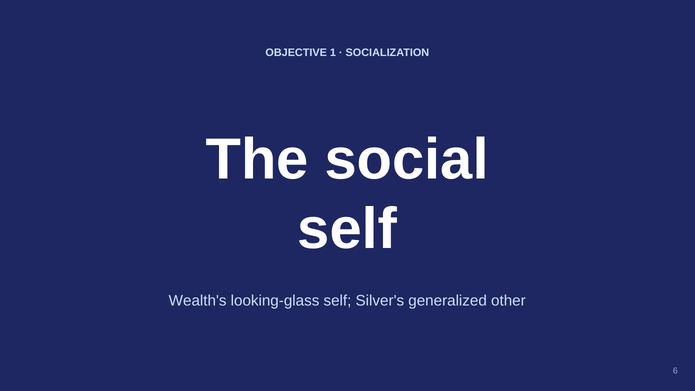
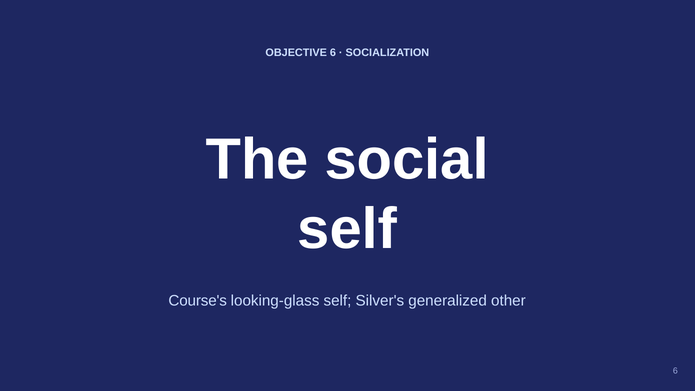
OBJECTIVE 1: 1 -> 6
Wealth's: Wealth's -> Course's
